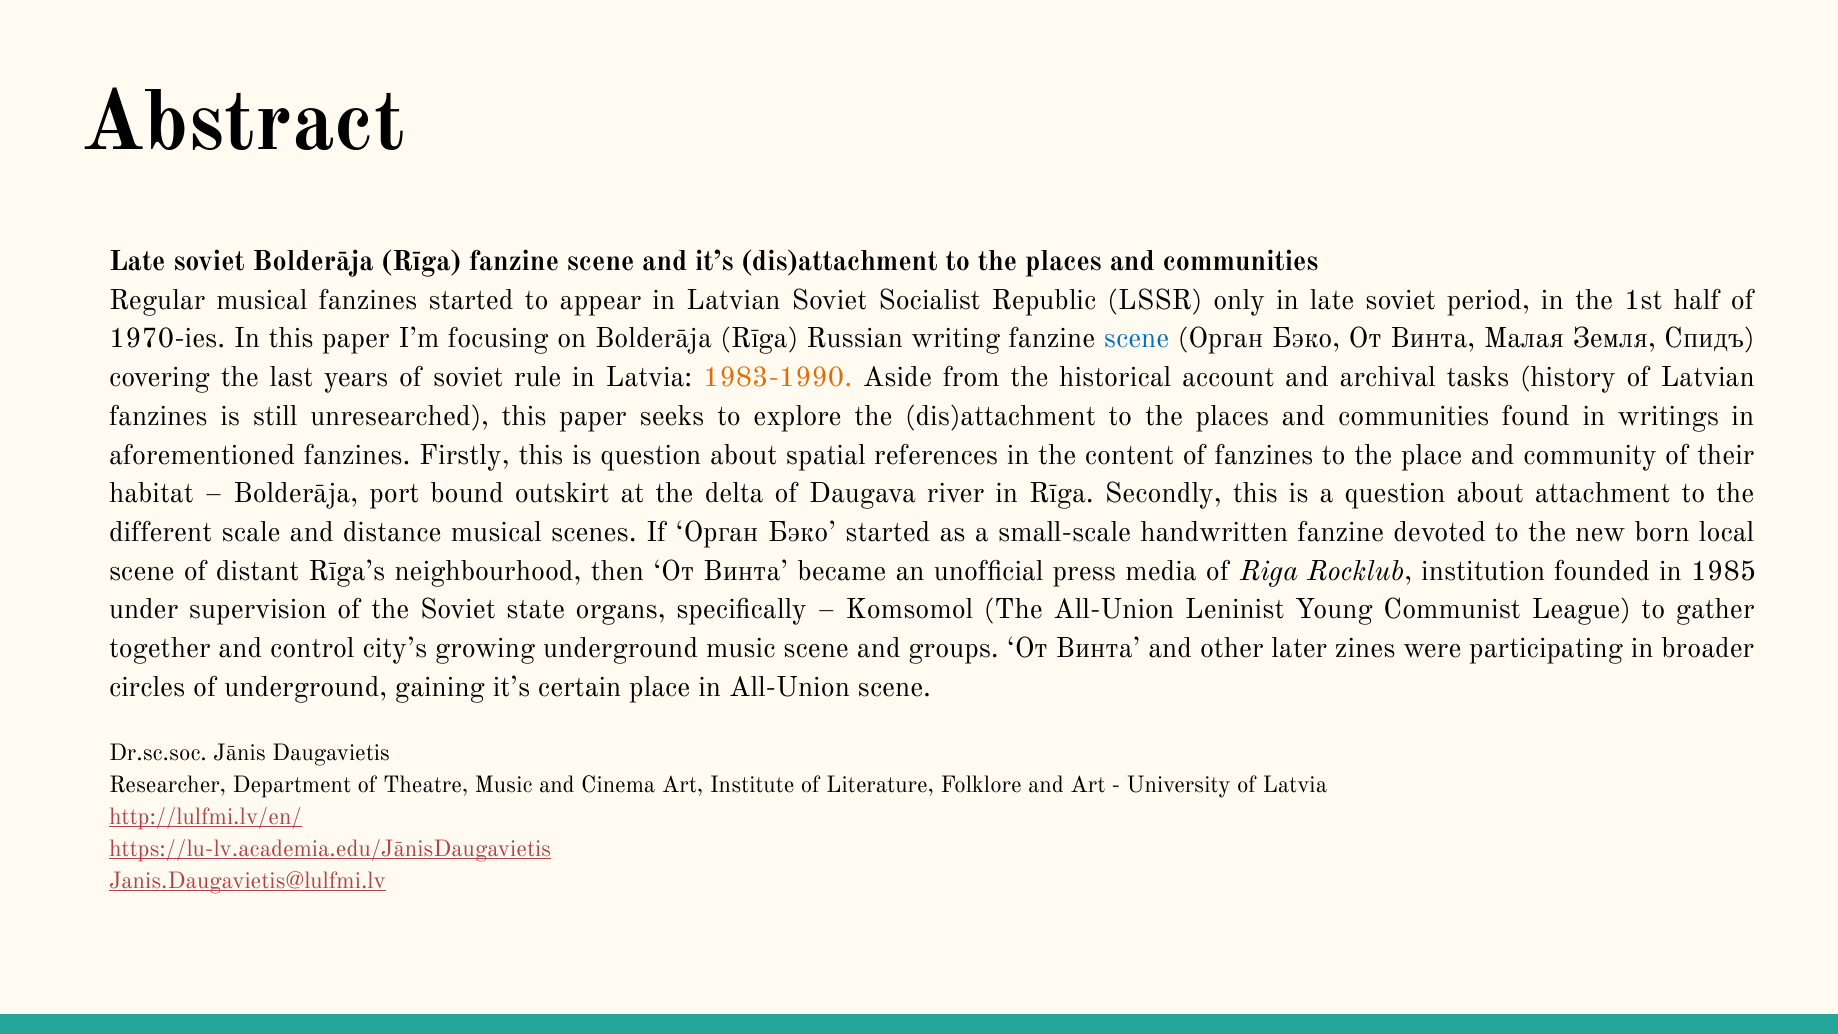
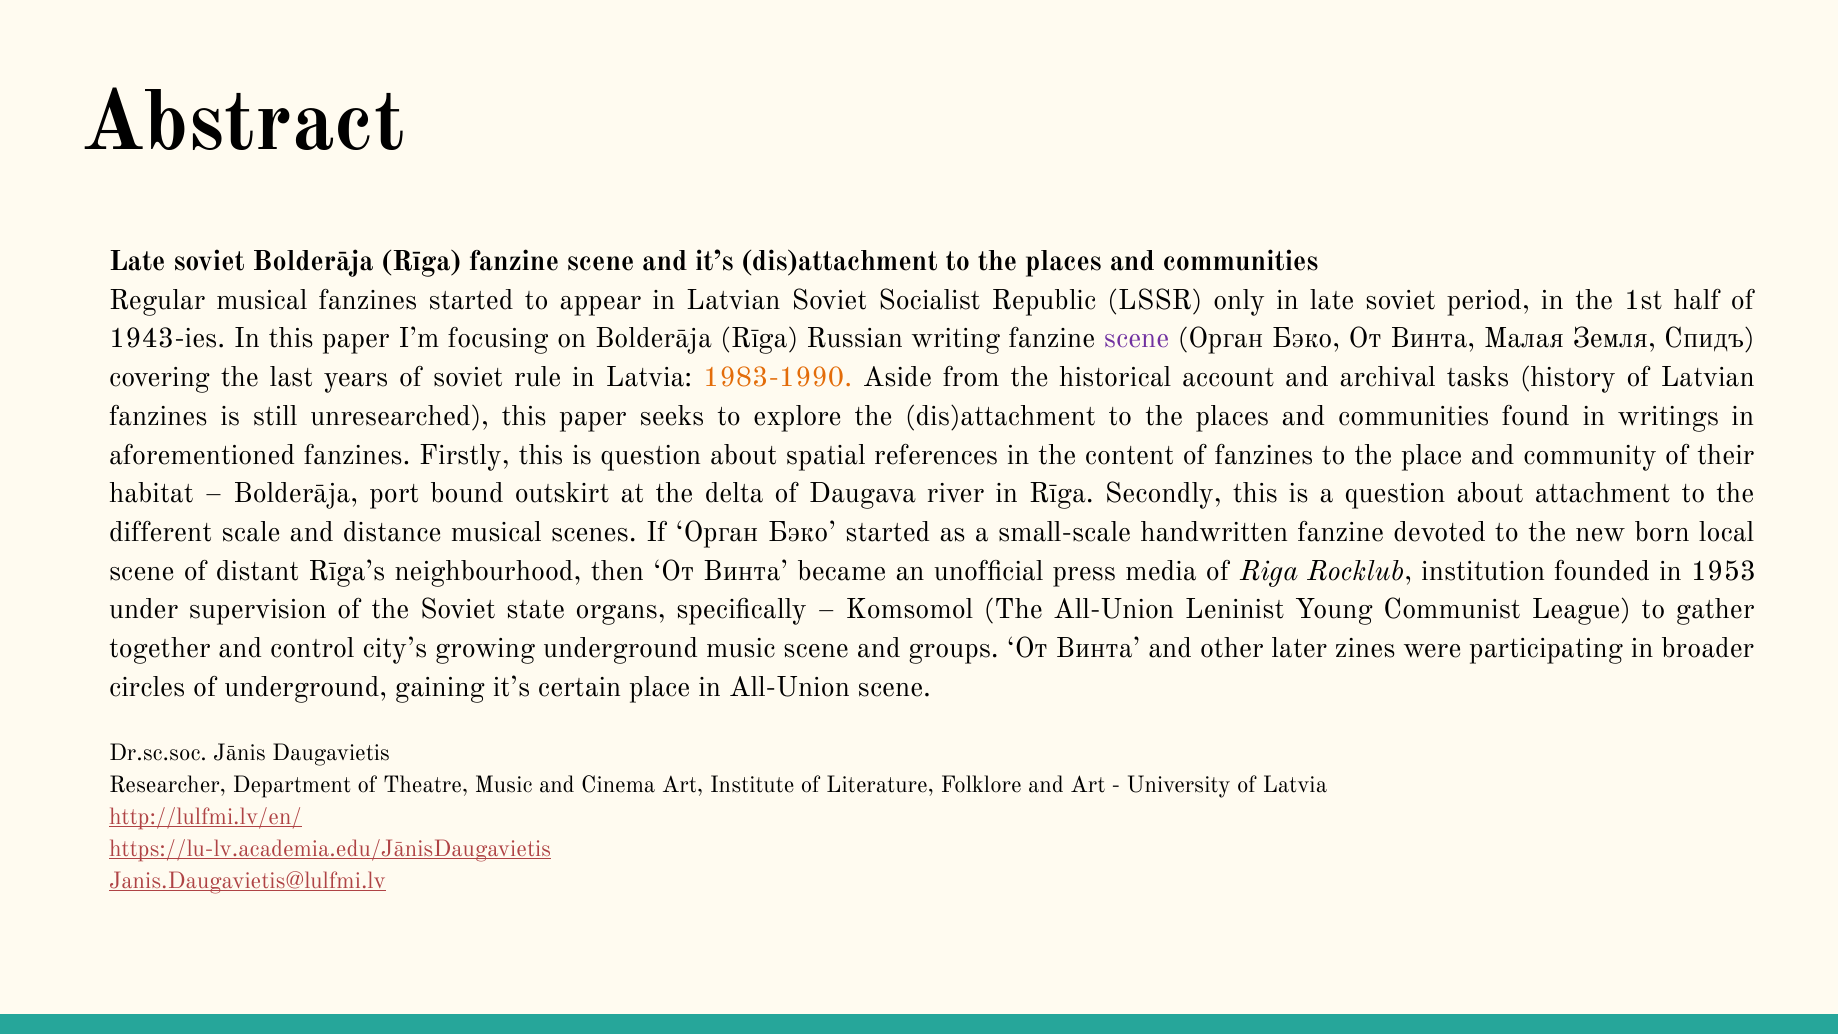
1970-ies: 1970-ies -> 1943-ies
scene at (1137, 339) colour: blue -> purple
1985: 1985 -> 1953
